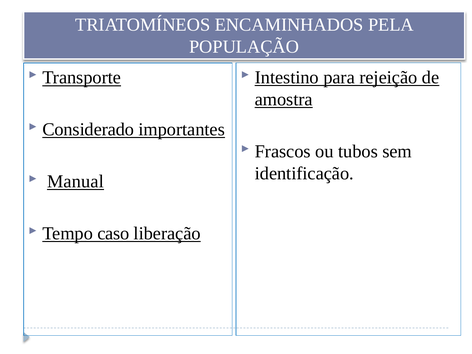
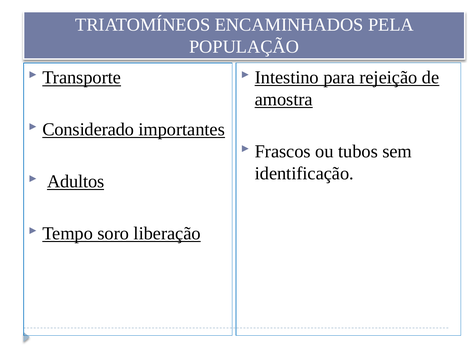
Manual: Manual -> Adultos
caso: caso -> soro
